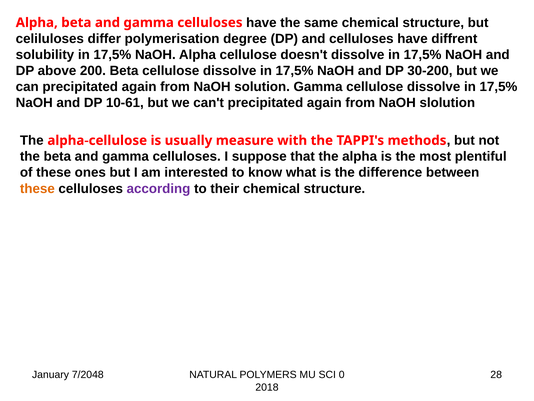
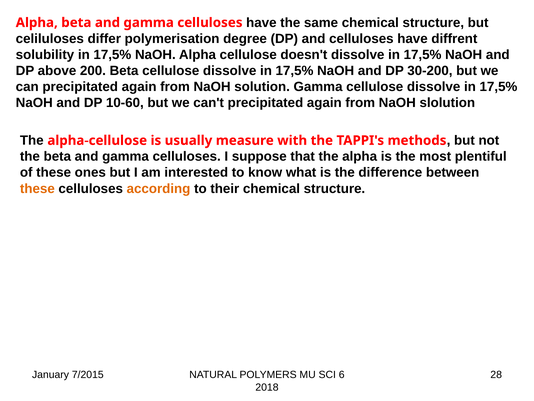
10-61: 10-61 -> 10-60
according colour: purple -> orange
7/2048: 7/2048 -> 7/2015
0: 0 -> 6
